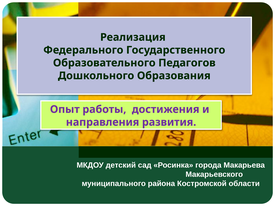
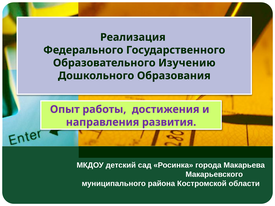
Педагогов: Педагогов -> Изучению
